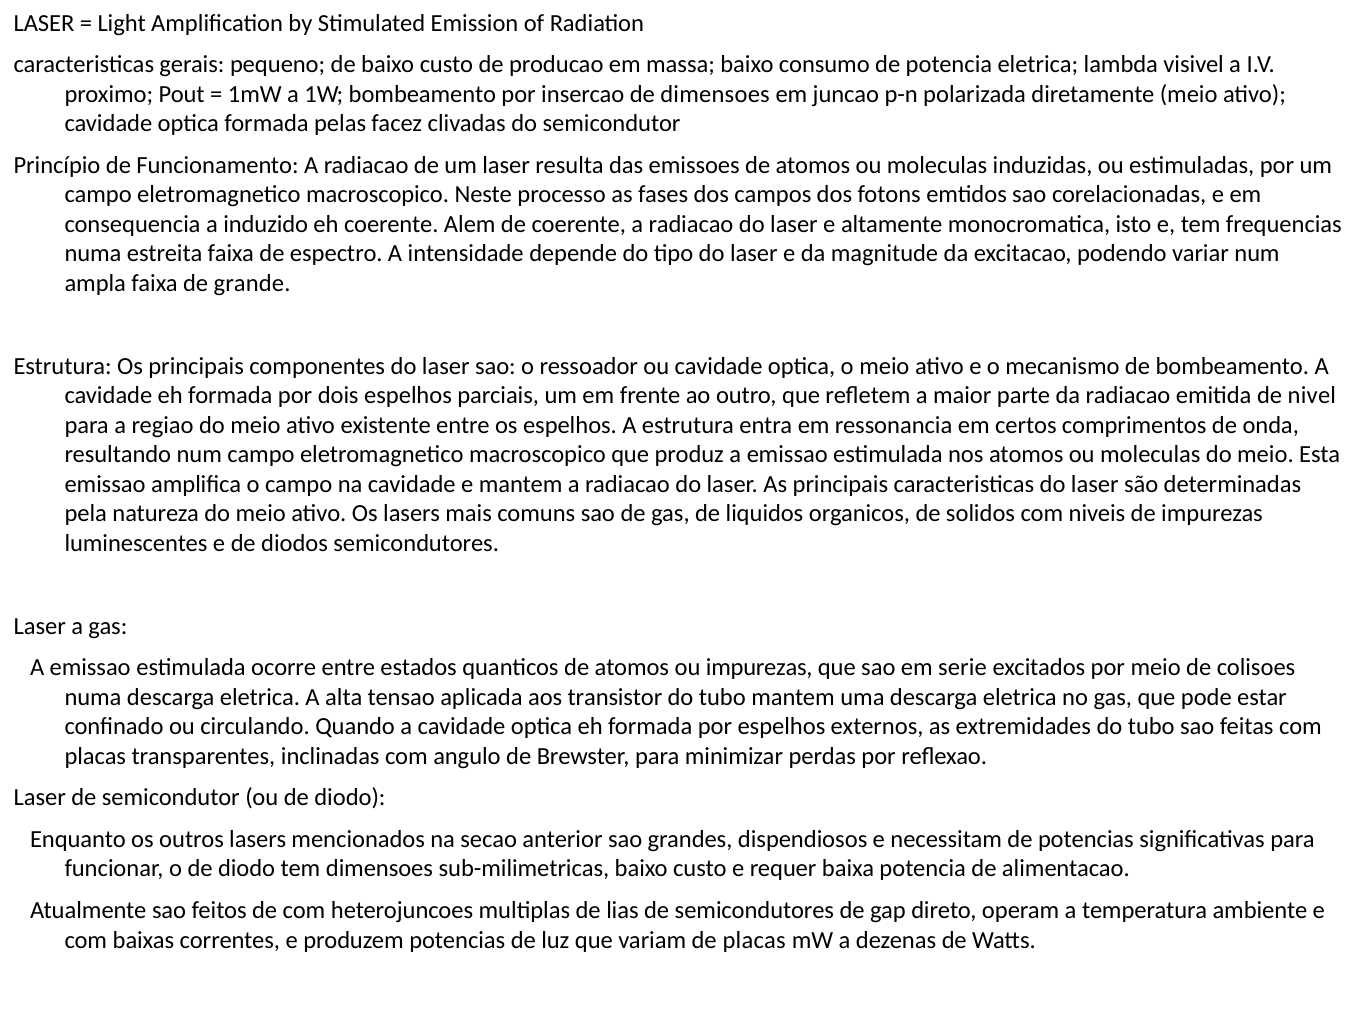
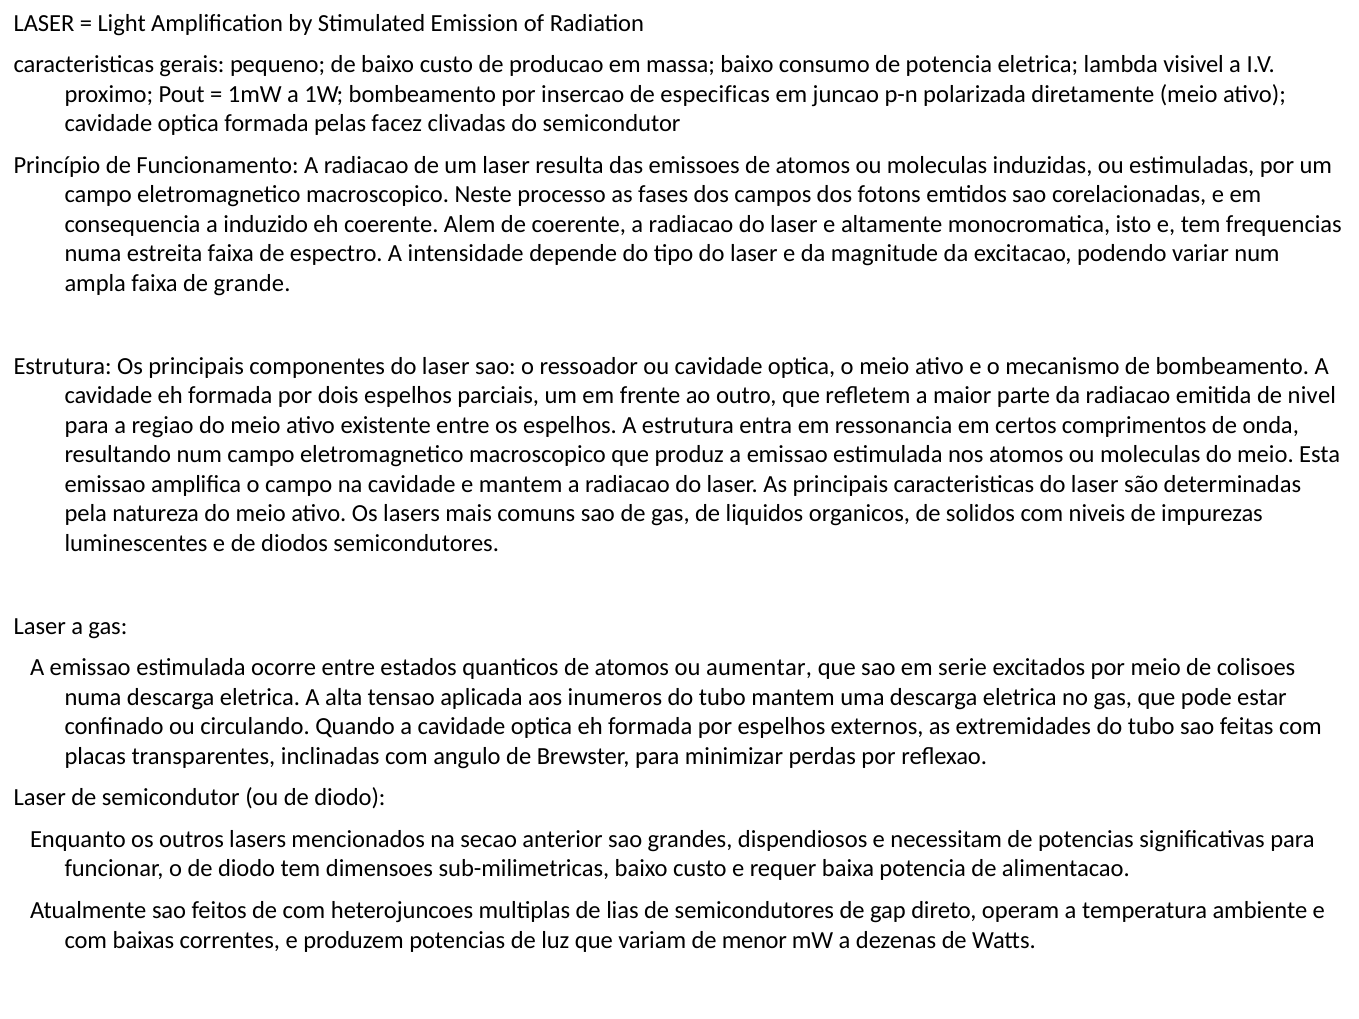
de dimensoes: dimensoes -> especificas
ou impurezas: impurezas -> aumentar
transistor: transistor -> inumeros
de placas: placas -> menor
